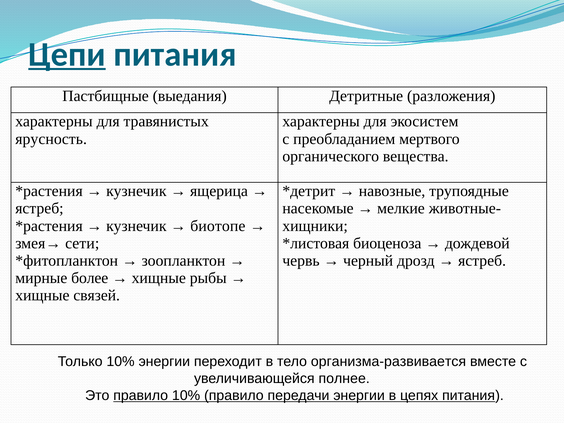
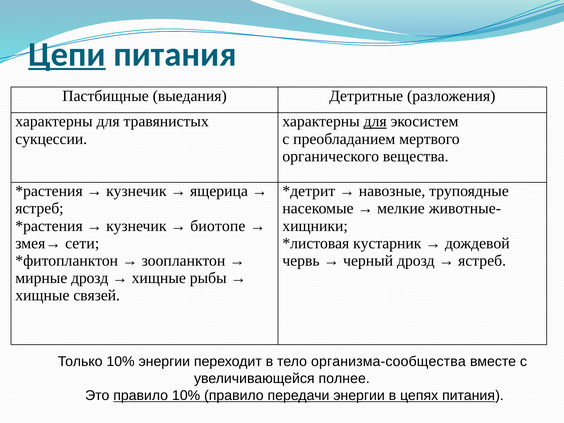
для at (375, 121) underline: none -> present
ярусность: ярусность -> сукцессии
биоценоза: биоценоза -> кустарник
мирные более: более -> дрозд
организма-развивается: организма-развивается -> организма-сообщества
